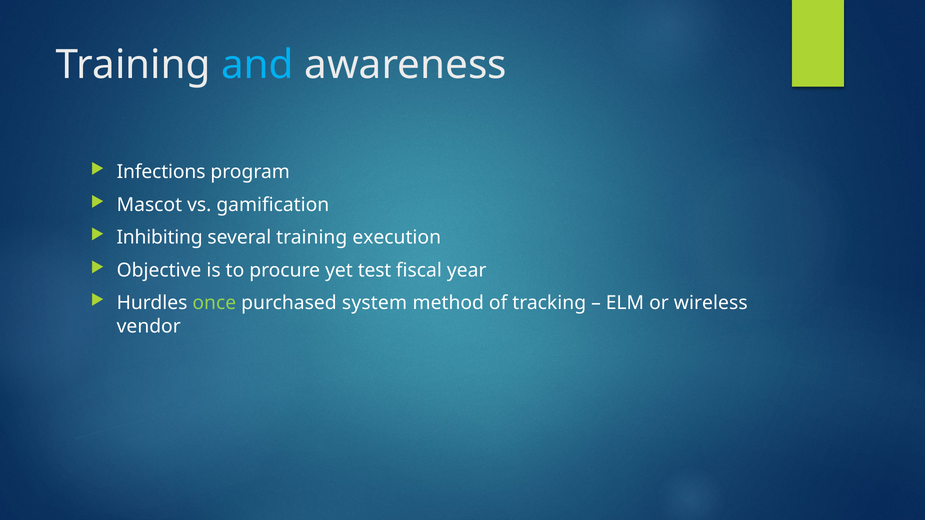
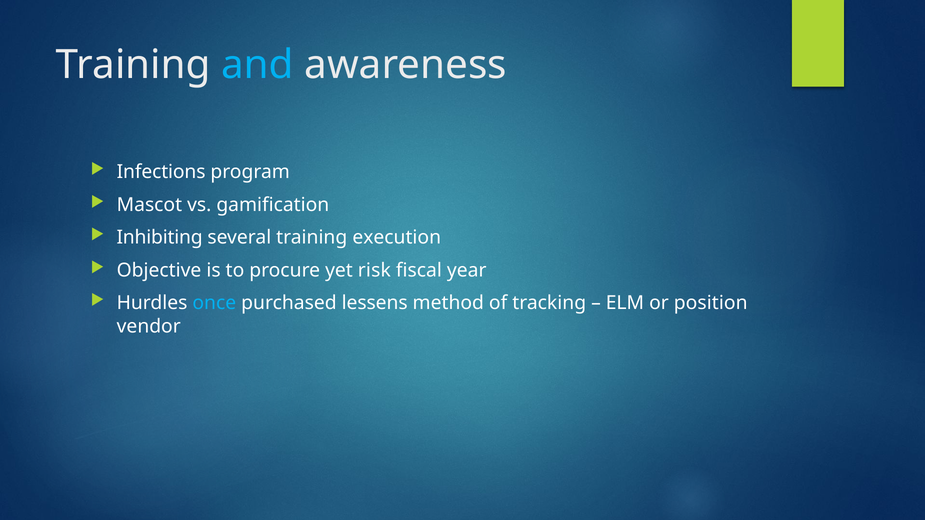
test: test -> risk
once colour: light green -> light blue
system: system -> lessens
wireless: wireless -> position
